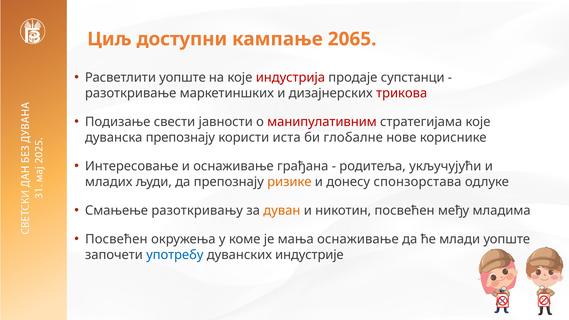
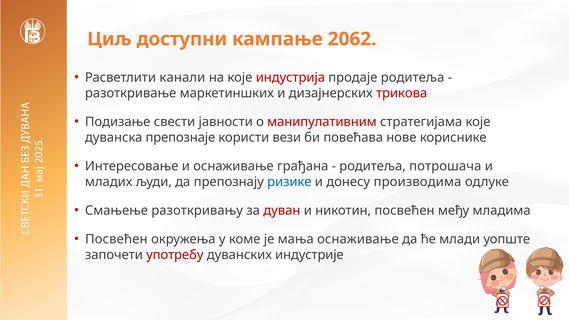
2065: 2065 -> 2062
Расветлити уопште: уопште -> канали
продаје супстанци: супстанци -> родитеља
дуванска препознају: препознају -> препознаје
иста: иста -> вези
глобалне: глобалне -> повећава
укључујући: укључујући -> потрошача
ризике colour: orange -> blue
спонзорстава: спонзорстава -> производима
дуван colour: orange -> red
употребу colour: blue -> red
